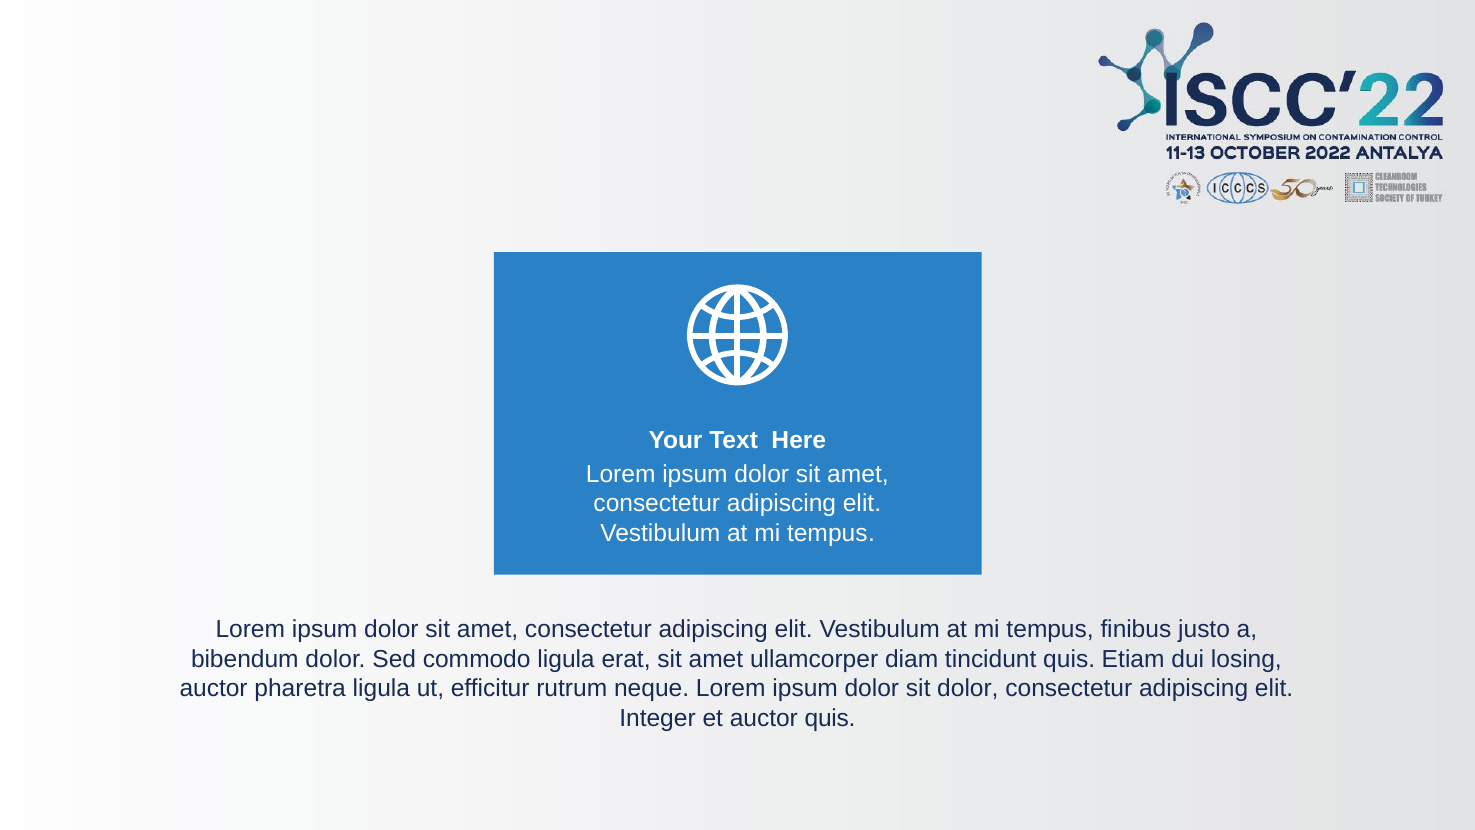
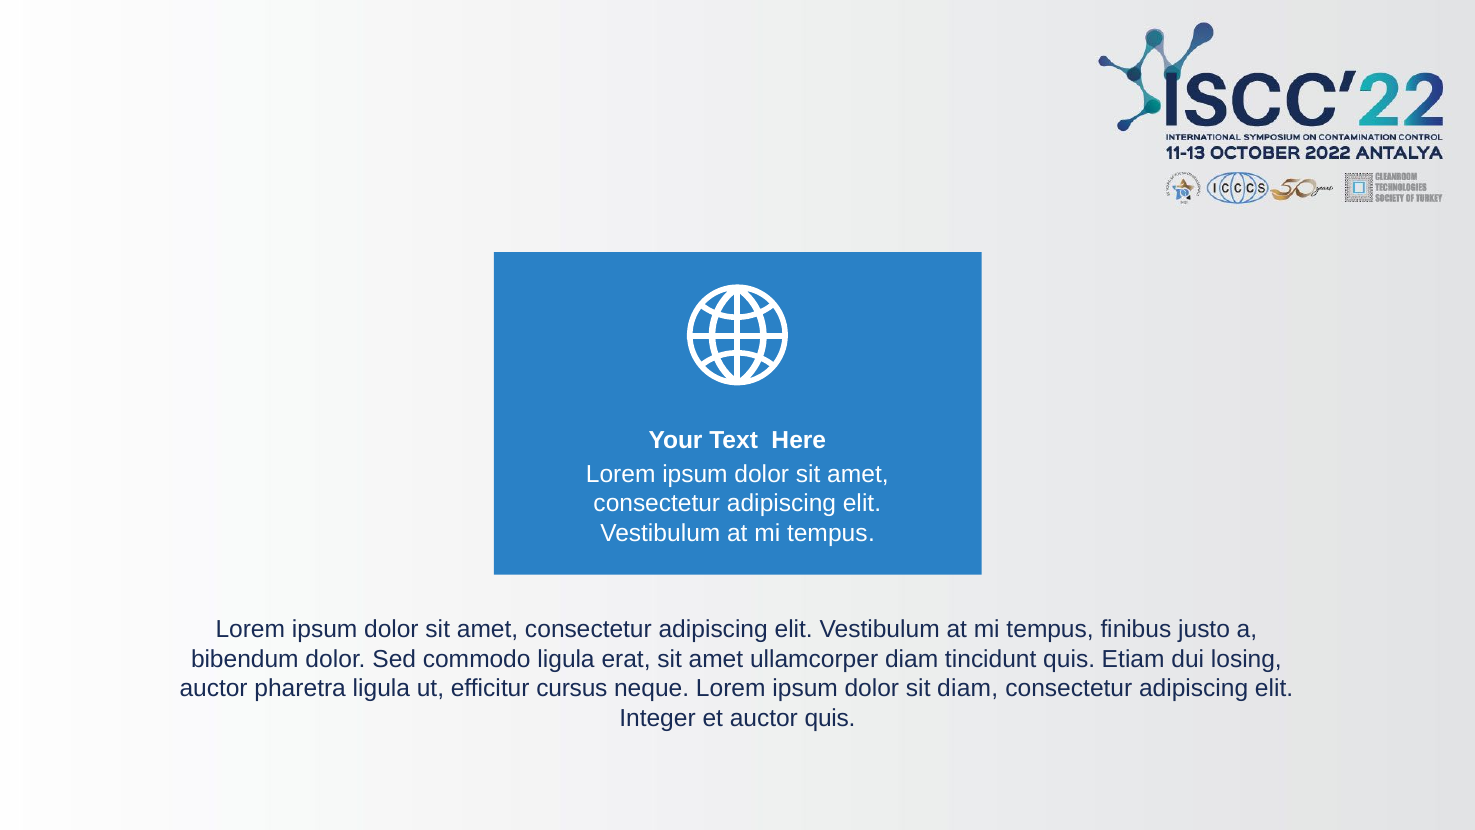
rutrum: rutrum -> cursus
sit dolor: dolor -> diam
